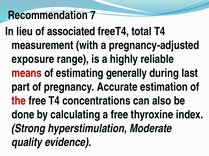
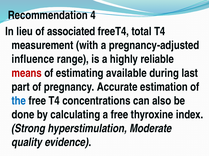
7: 7 -> 4
exposure: exposure -> influence
generally: generally -> available
the colour: red -> blue
